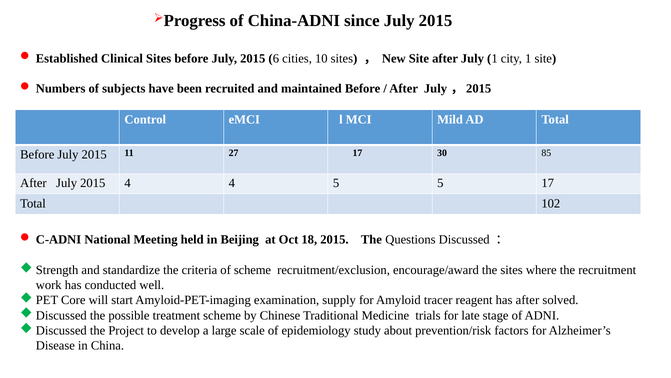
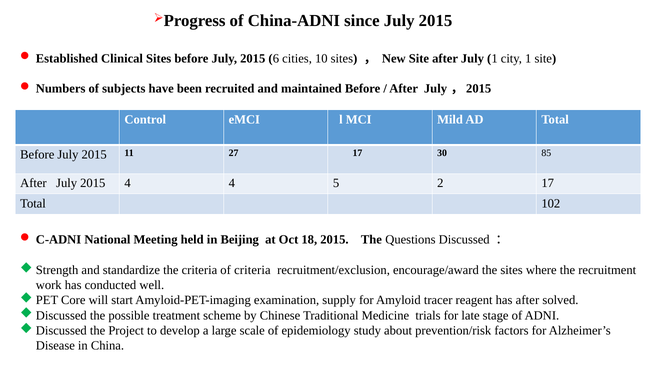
5 5: 5 -> 2
of scheme: scheme -> criteria
